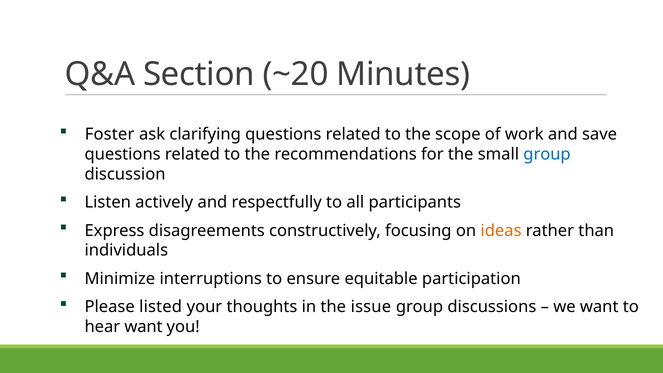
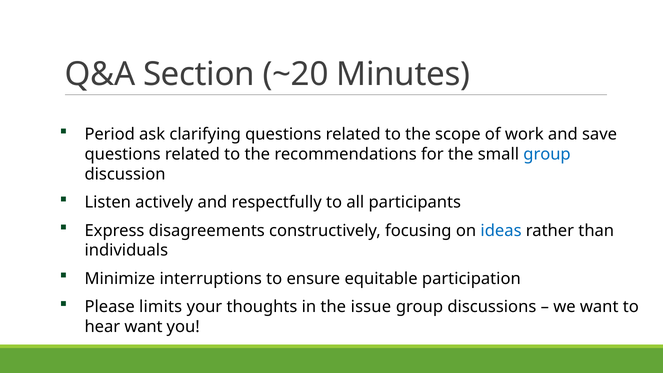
Foster: Foster -> Period
ideas colour: orange -> blue
listed: listed -> limits
